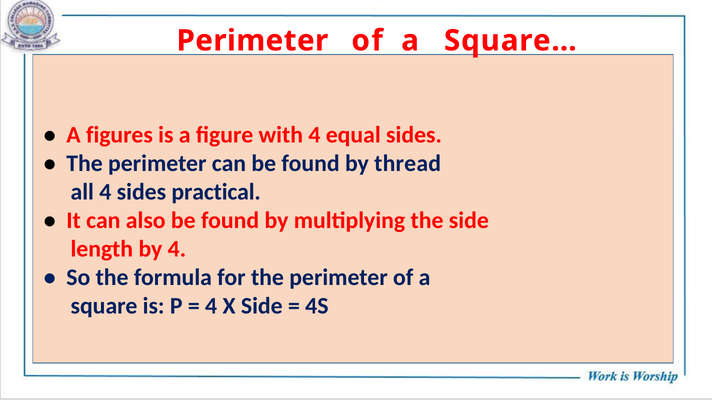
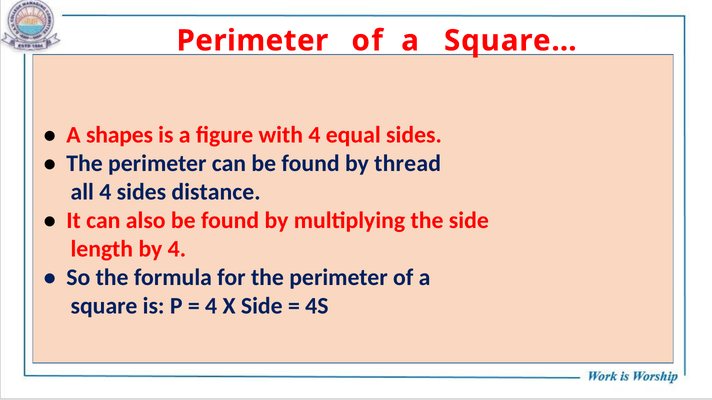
figures: figures -> shapes
practical: practical -> distance
